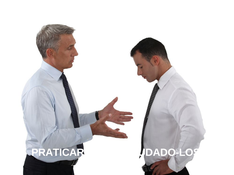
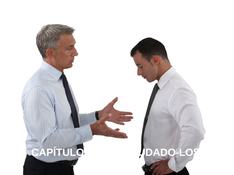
PRATICAR: PRATICAR -> CAPÍTULO
